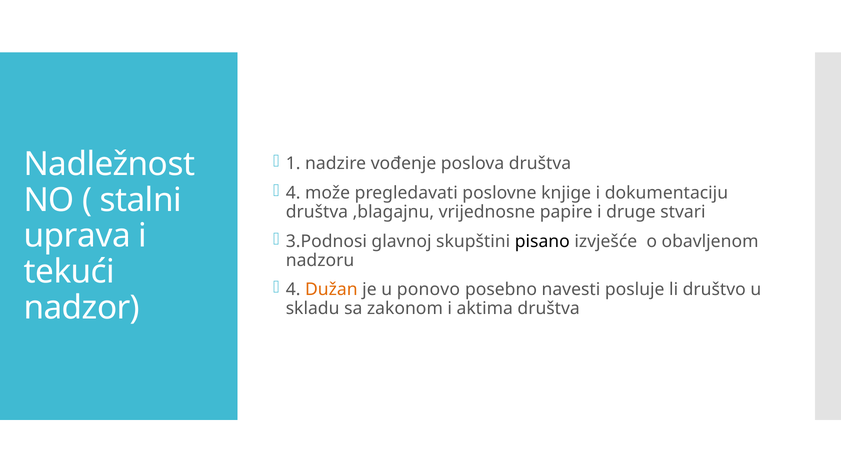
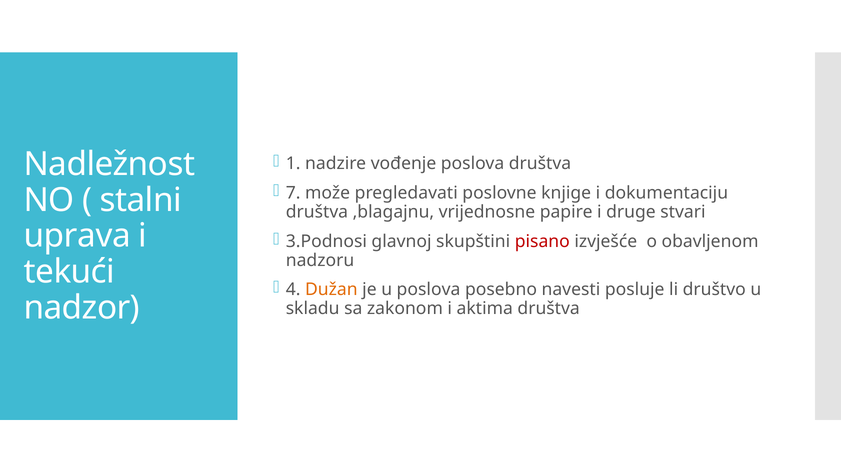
4 at (293, 193): 4 -> 7
pisano colour: black -> red
u ponovo: ponovo -> poslova
